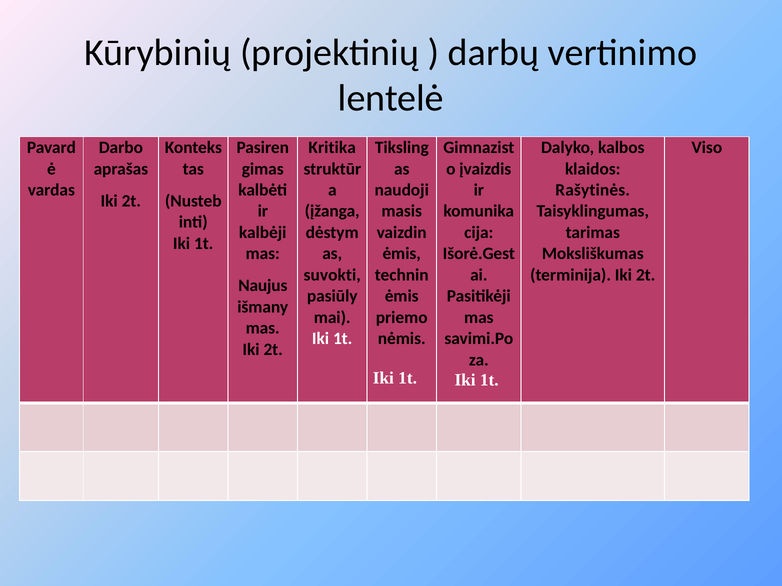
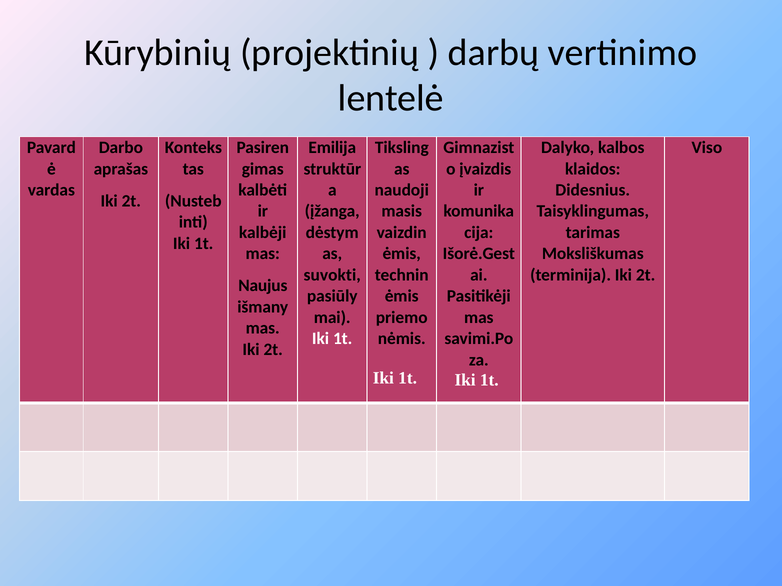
Kritika: Kritika -> Emilija
Rašytinės: Rašytinės -> Didesnius
